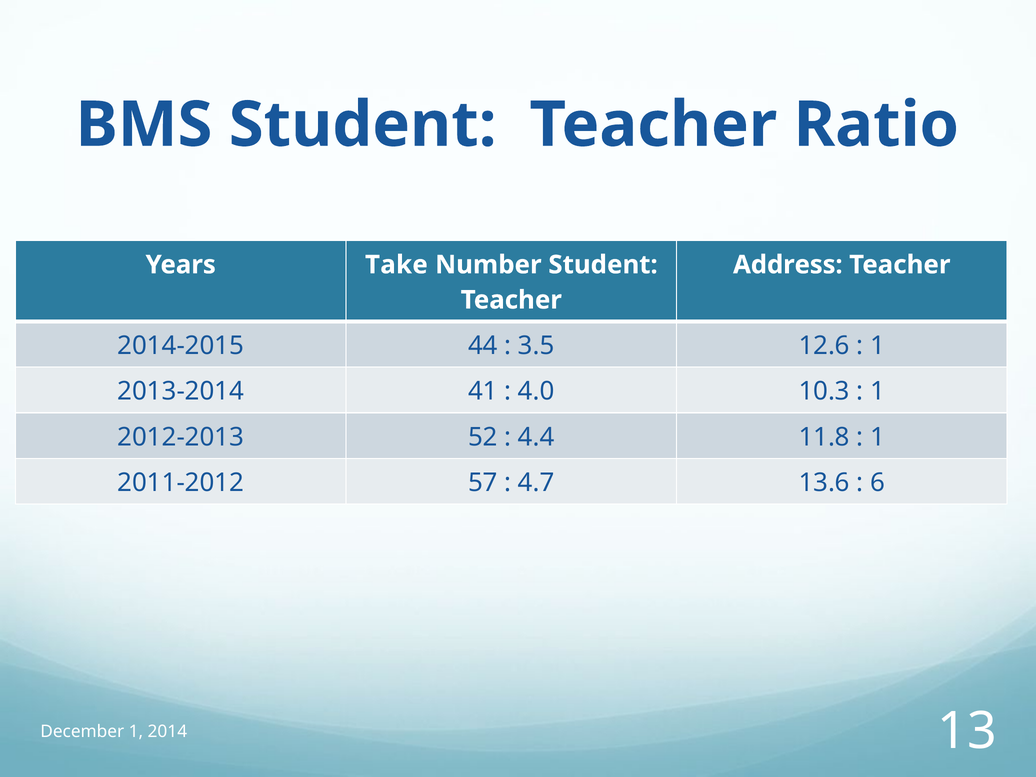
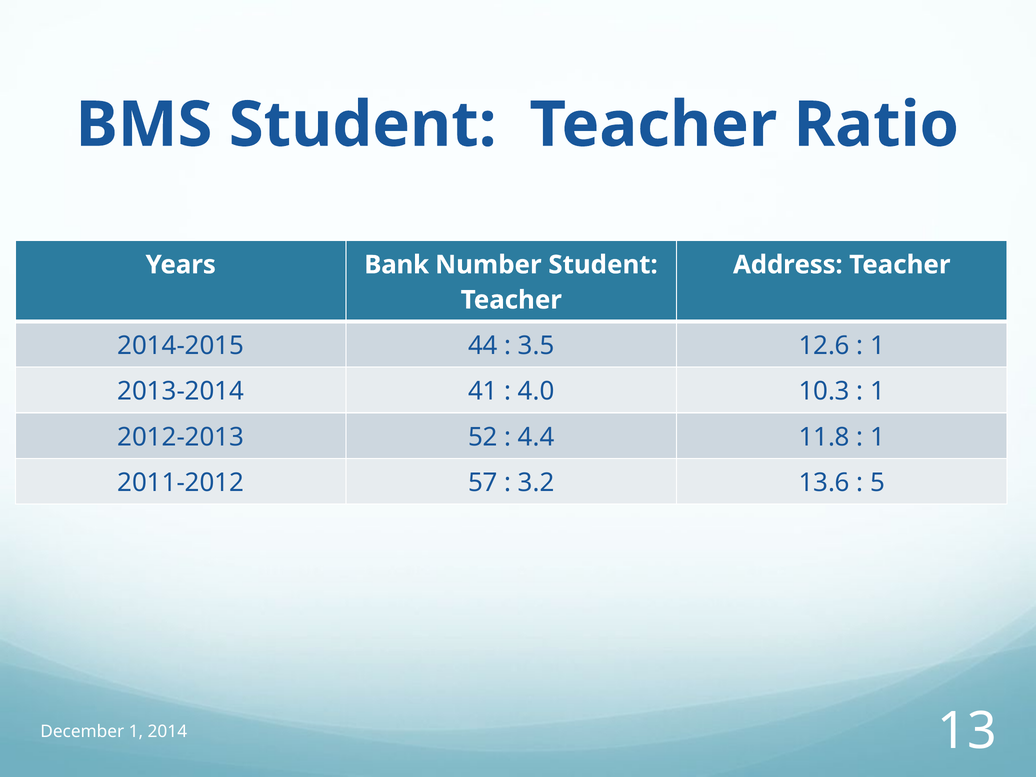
Take: Take -> Bank
4.7: 4.7 -> 3.2
6: 6 -> 5
